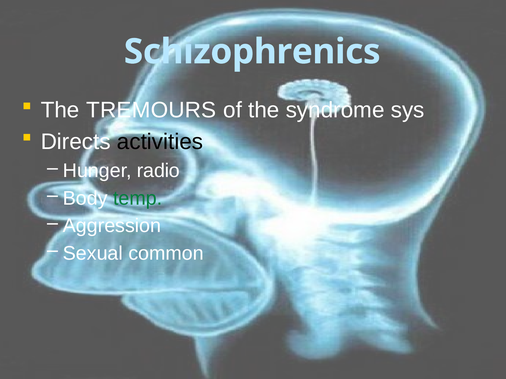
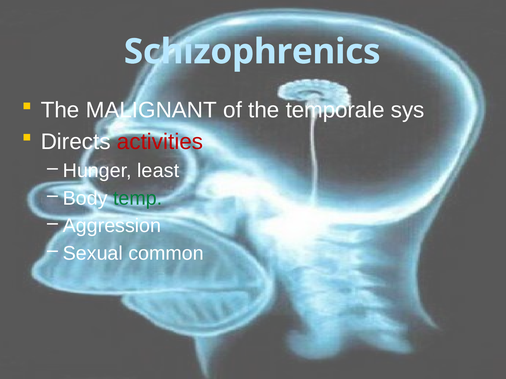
TREMOURS: TREMOURS -> MALIGNANT
syndrome: syndrome -> temporale
activities colour: black -> red
radio: radio -> least
